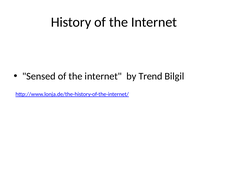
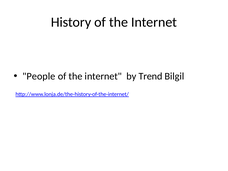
Sensed: Sensed -> People
